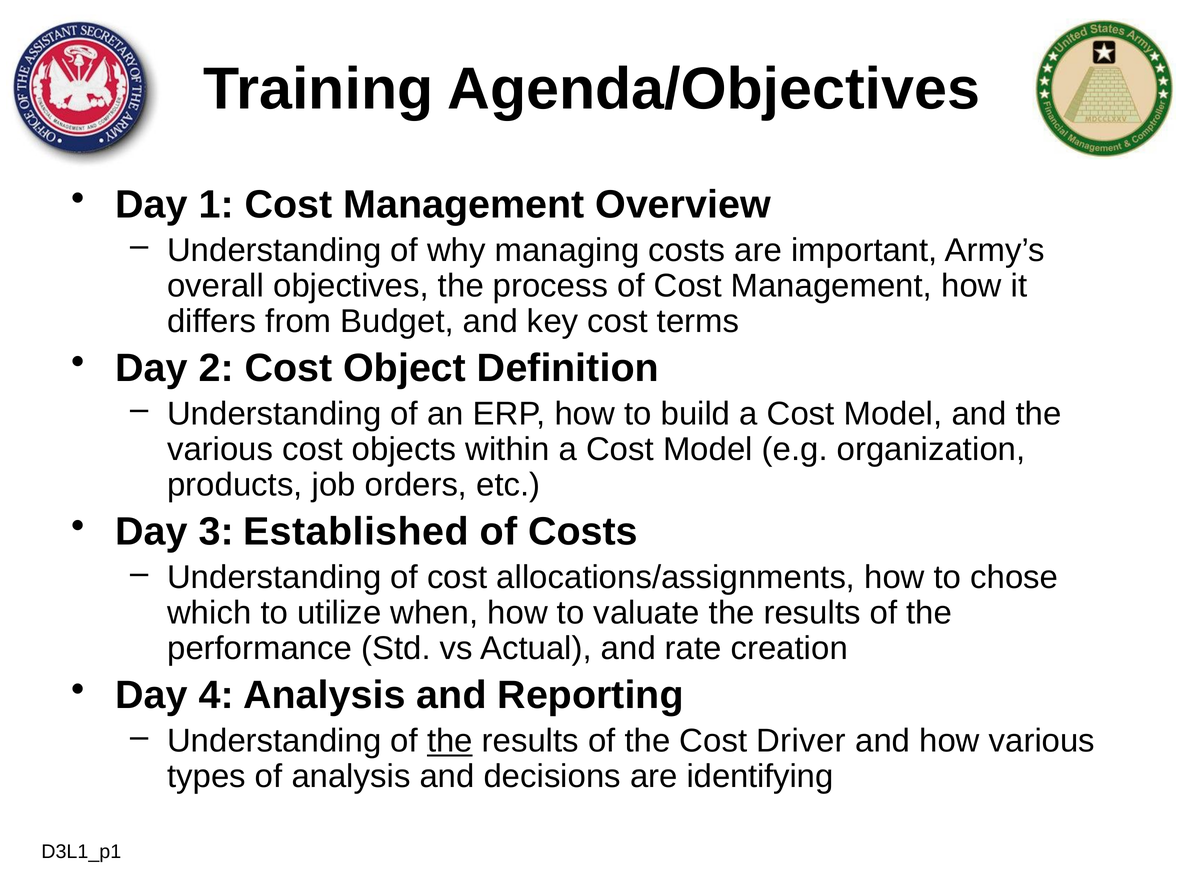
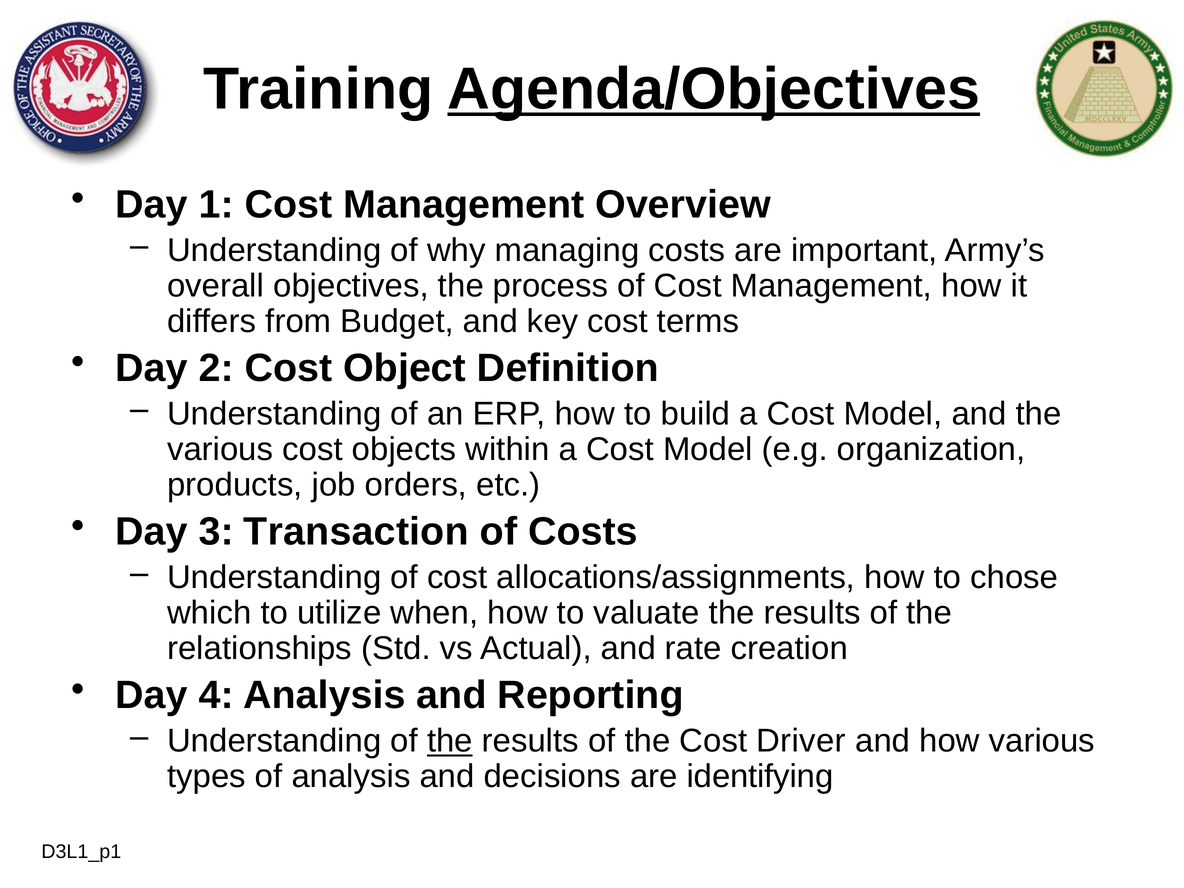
Agenda/Objectives underline: none -> present
Established: Established -> Transaction
performance: performance -> relationships
